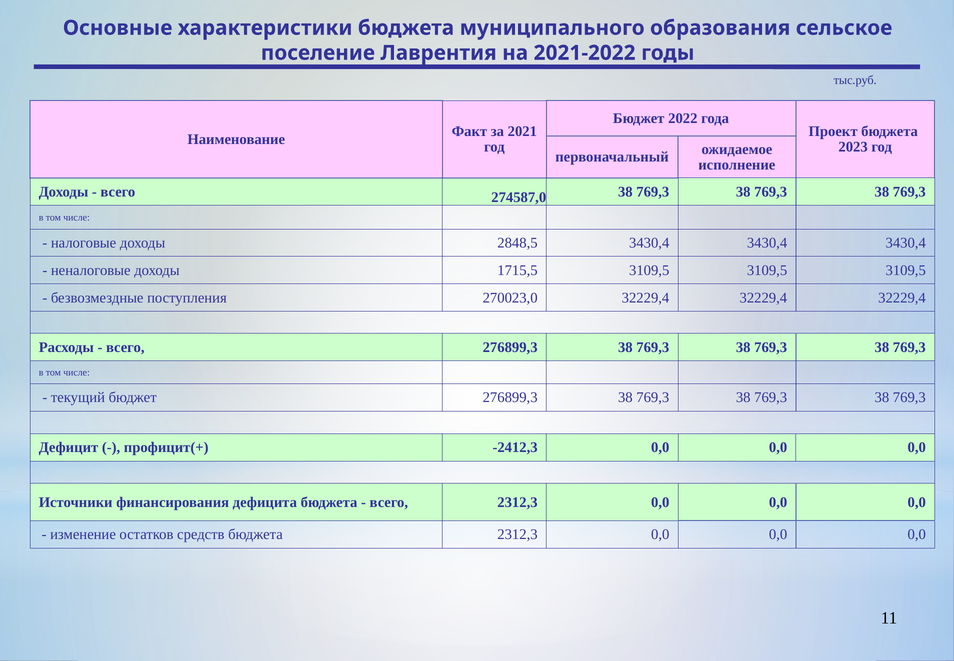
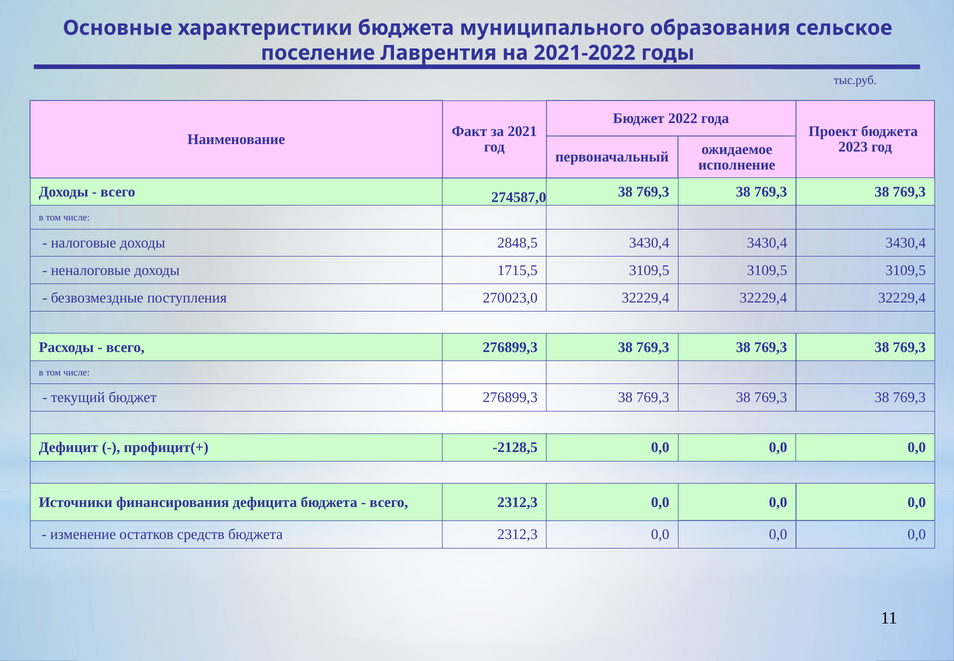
-2412,3: -2412,3 -> -2128,5
